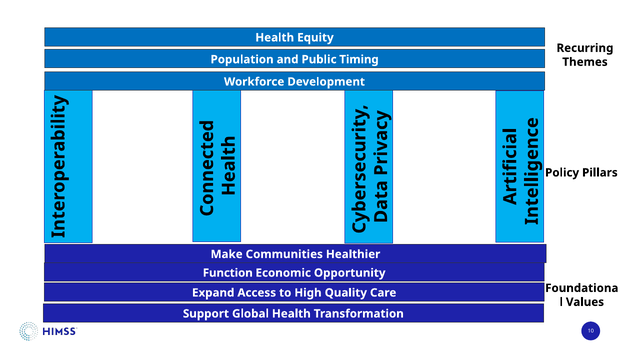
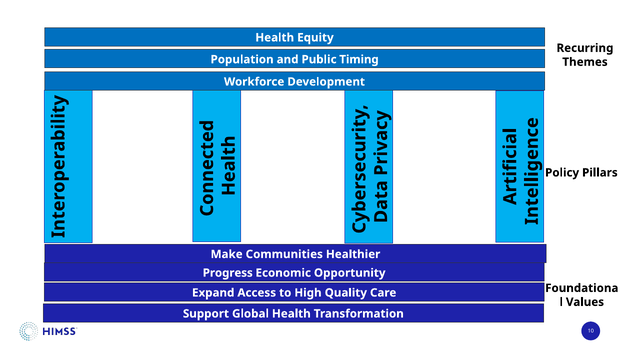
Function: Function -> Progress
